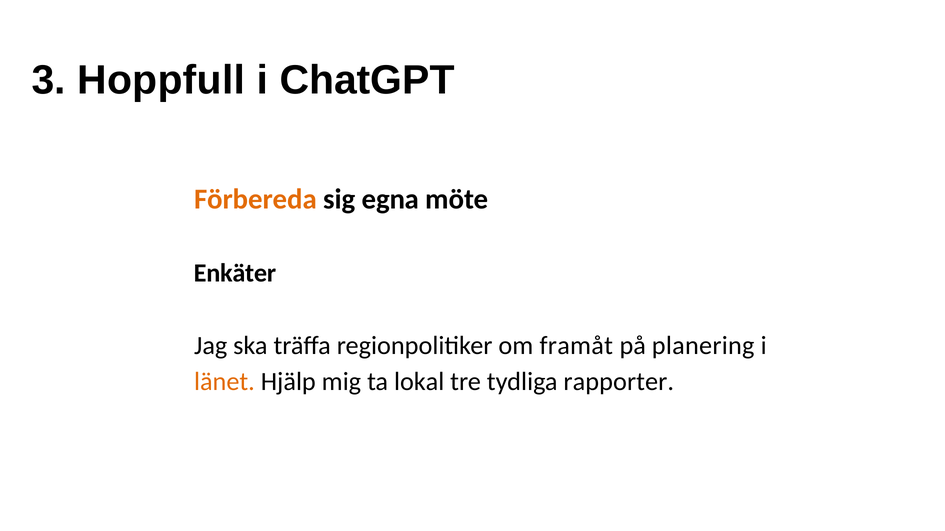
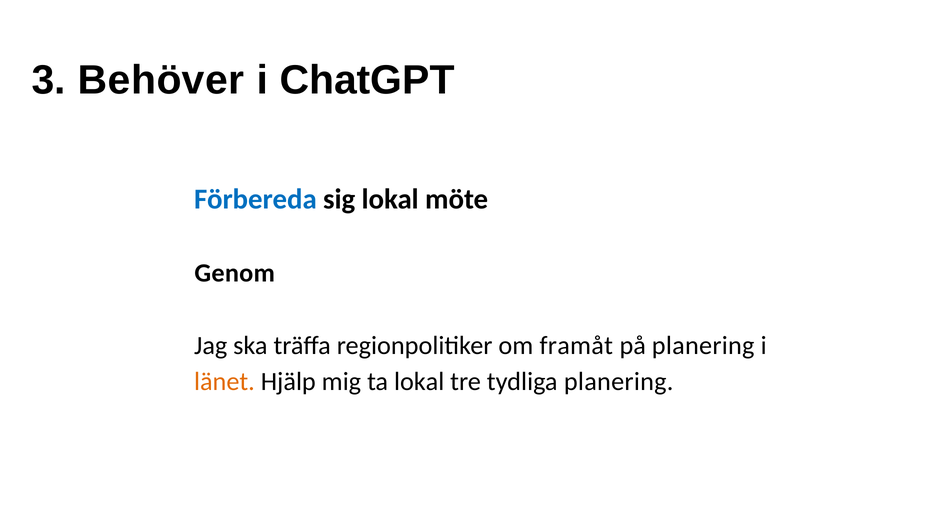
Hoppfull: Hoppfull -> Behöver
Förbereda colour: orange -> blue
sig egna: egna -> lokal
Enkäter: Enkäter -> Genom
tydliga rapporter: rapporter -> planering
